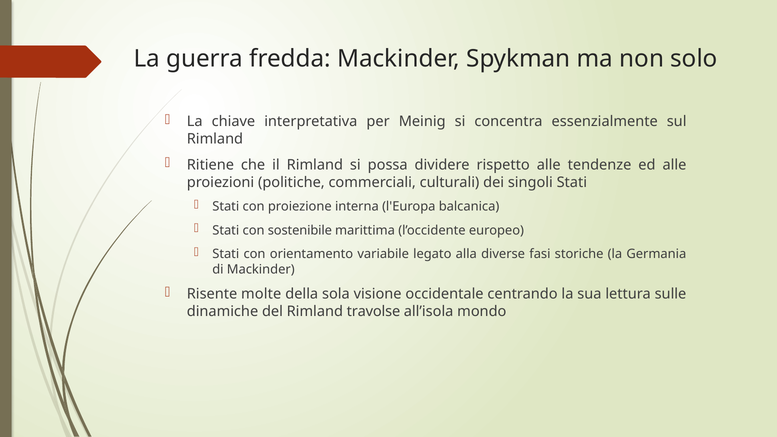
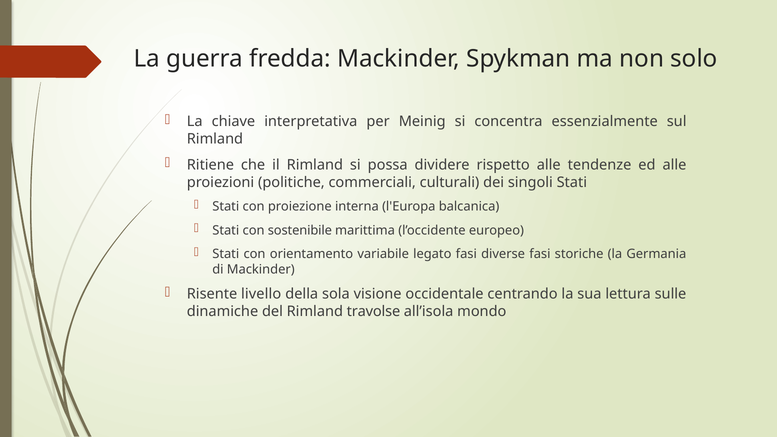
legato alla: alla -> fasi
molte: molte -> livello
